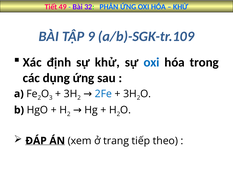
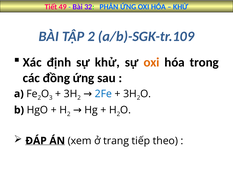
TẬP 9: 9 -> 2
oxi at (151, 62) colour: blue -> orange
dụng: dụng -> đồng
